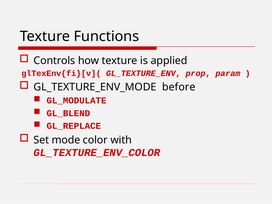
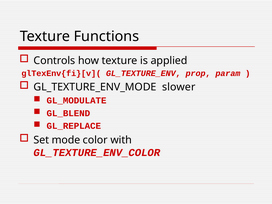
before: before -> slower
